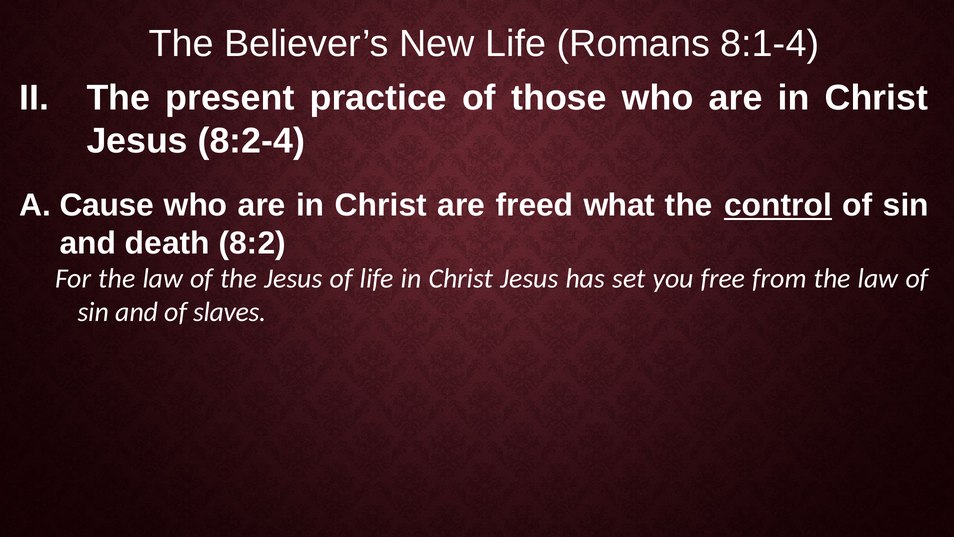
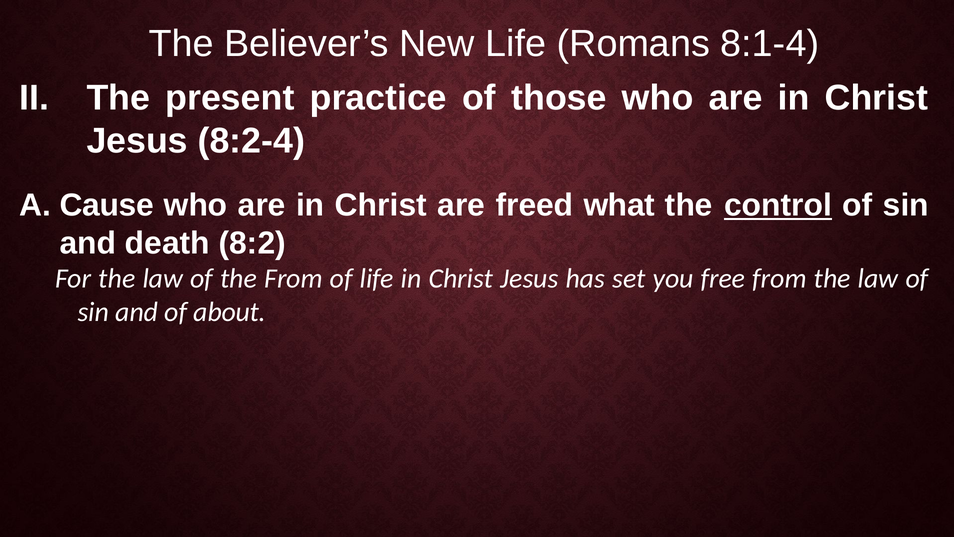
the Jesus: Jesus -> From
slaves: slaves -> about
